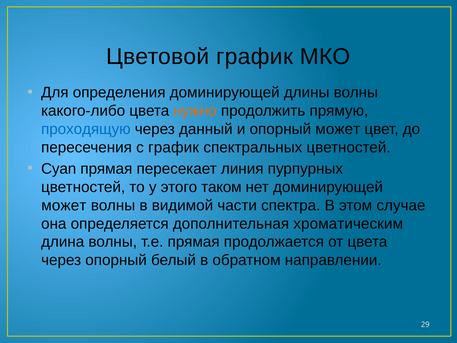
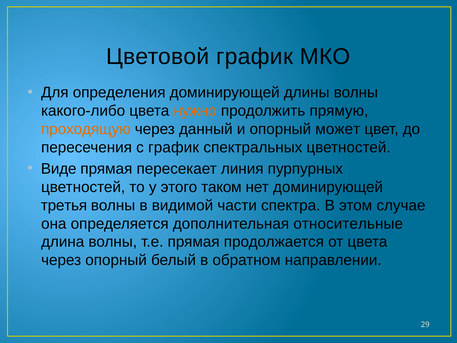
проходящую colour: blue -> orange
Cyan: Cyan -> Виде
может at (64, 205): может -> третья
хроматическим: хроматическим -> относительные
